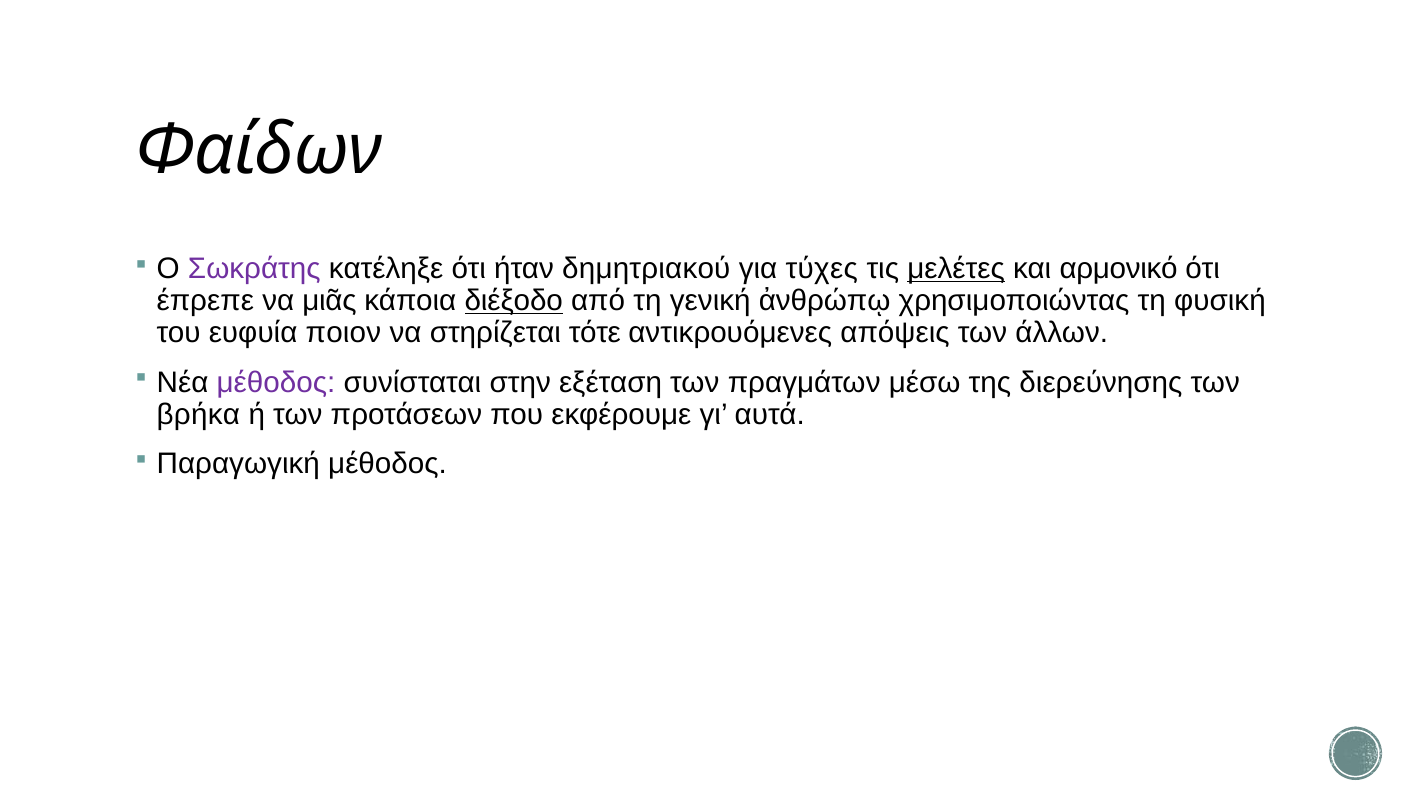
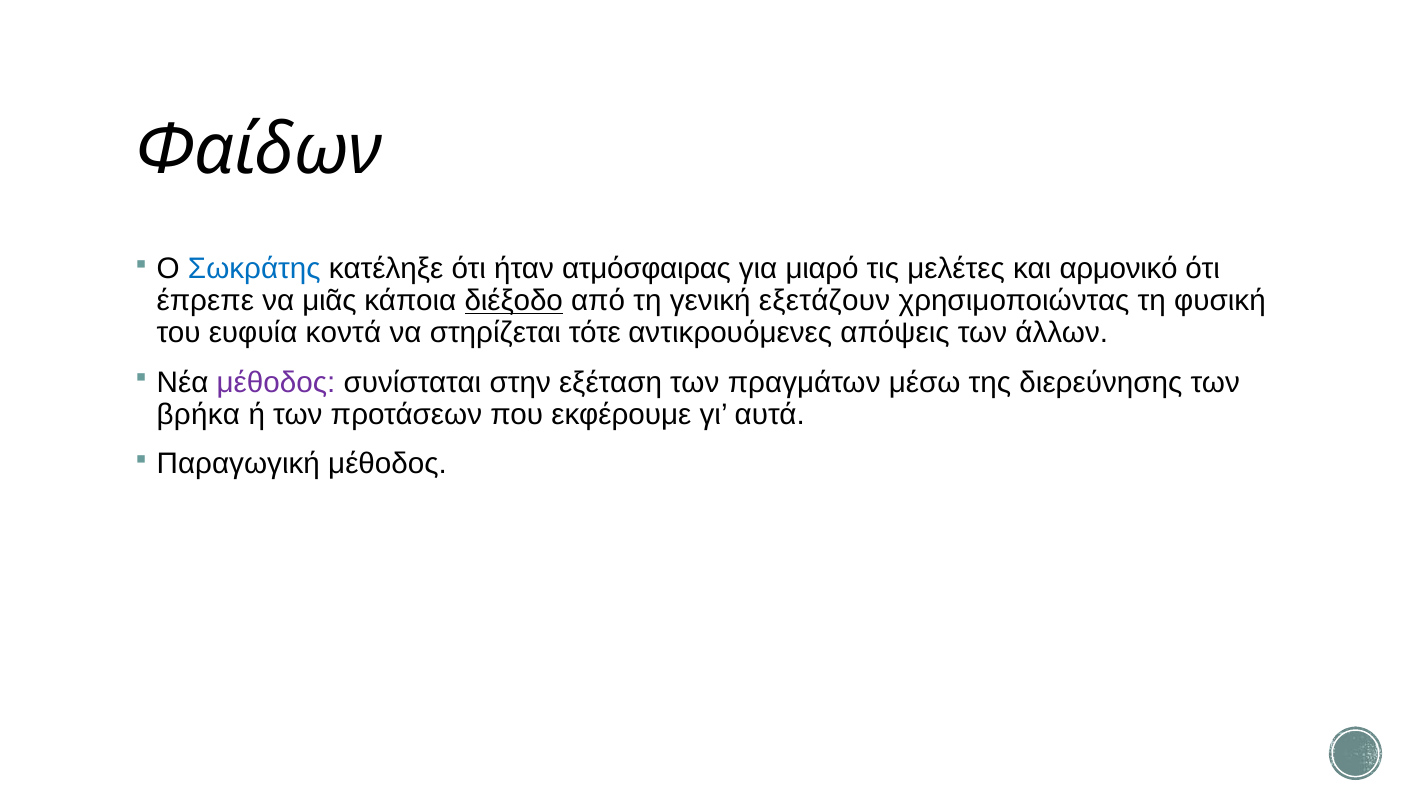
Σωκράτης colour: purple -> blue
δημητριακού: δημητριακού -> ατμόσφαιρας
τύχες: τύχες -> μιαρό
μελέτες underline: present -> none
ἀνθρώπῳ: ἀνθρώπῳ -> εξετάζουν
ποιον: ποιον -> κοντά
